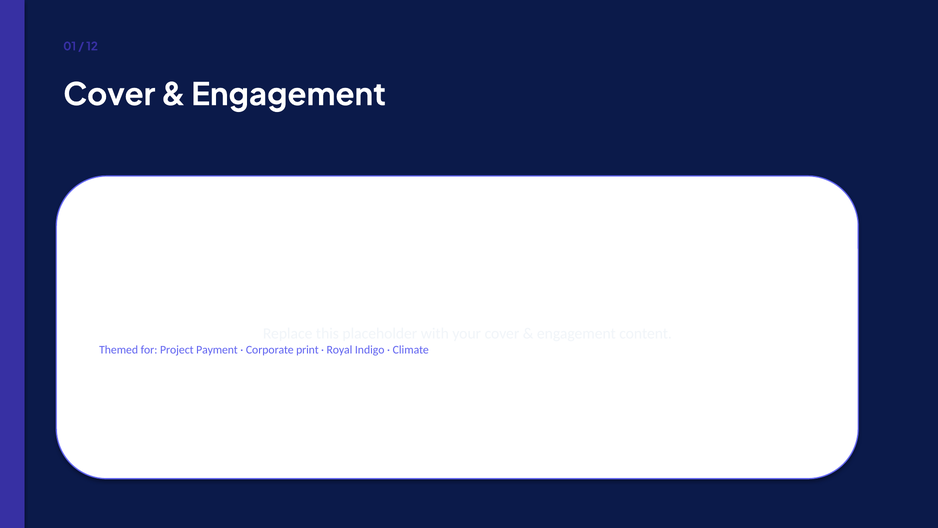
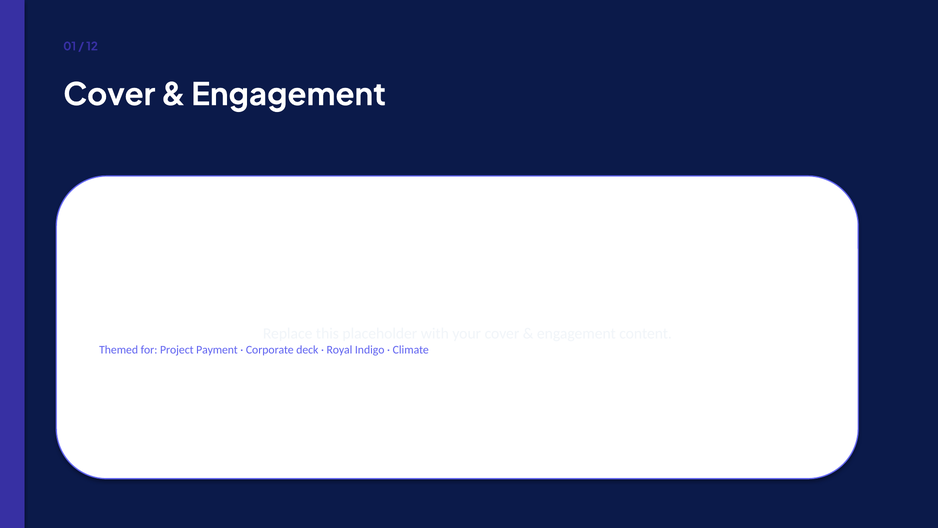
print: print -> deck
